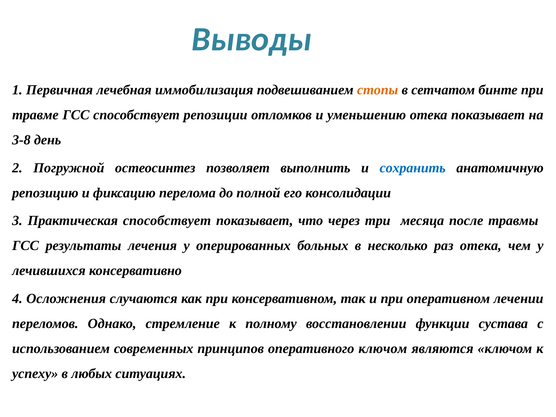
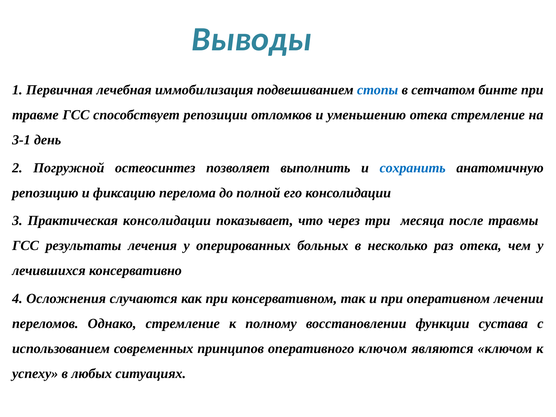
стопы colour: orange -> blue
отека показывает: показывает -> стремление
3-8: 3-8 -> 3-1
Практическая способствует: способствует -> консолидации
